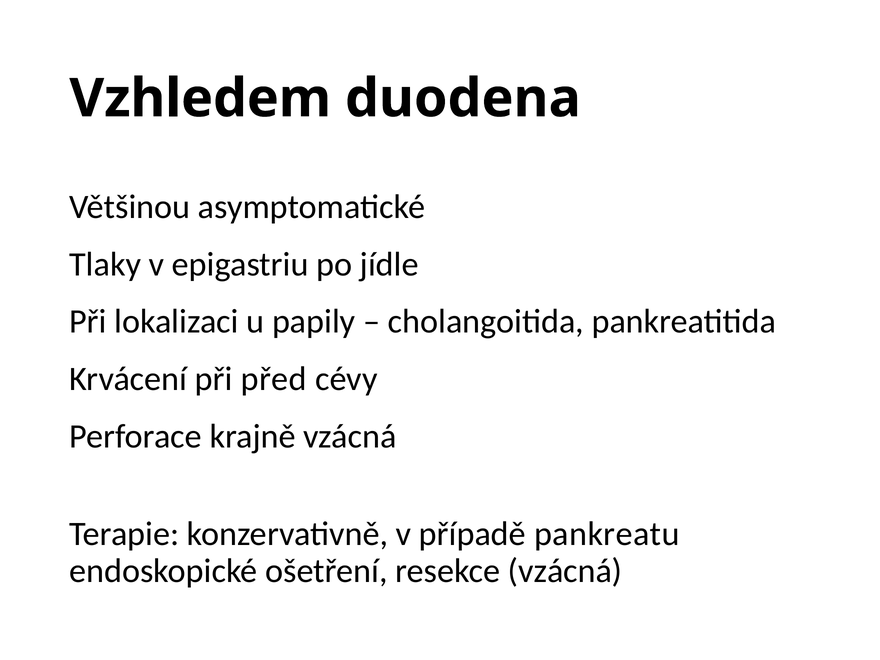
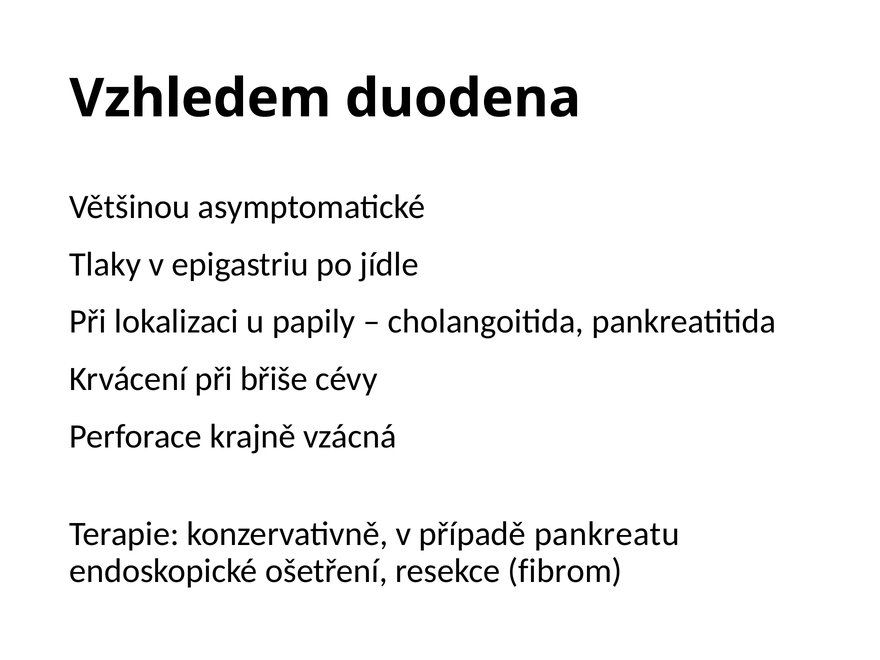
před: před -> břiše
resekce vzácná: vzácná -> fibrom
